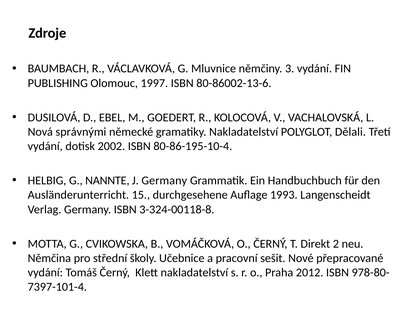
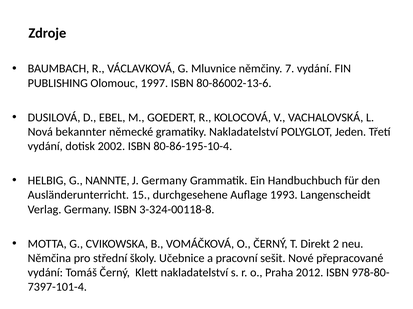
3: 3 -> 7
správnými: správnými -> bekannter
Dělali: Dělali -> Jeden
